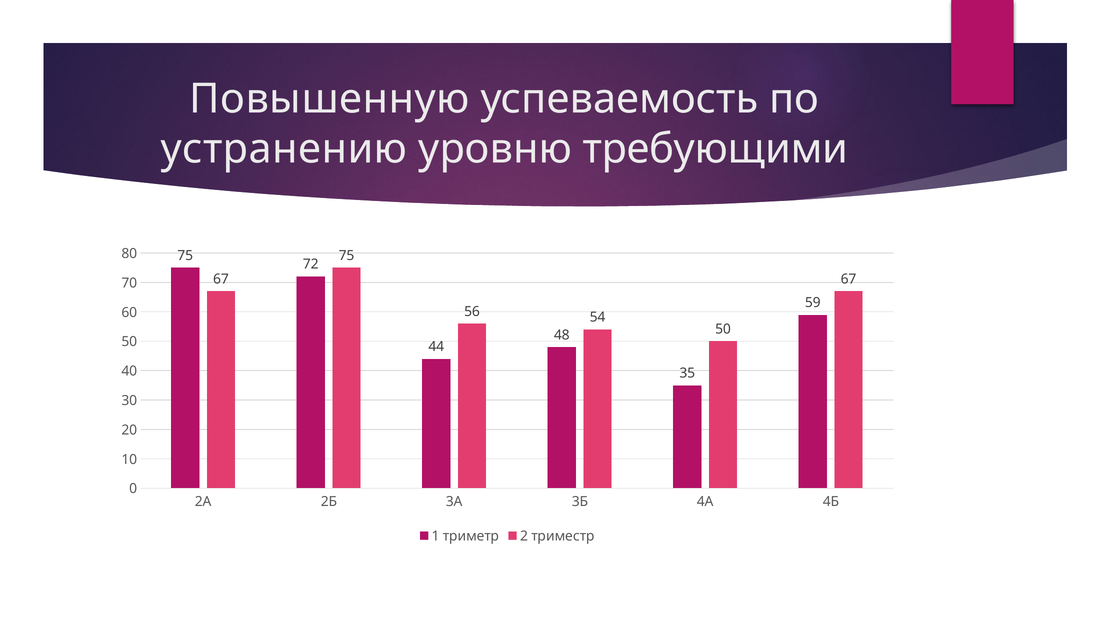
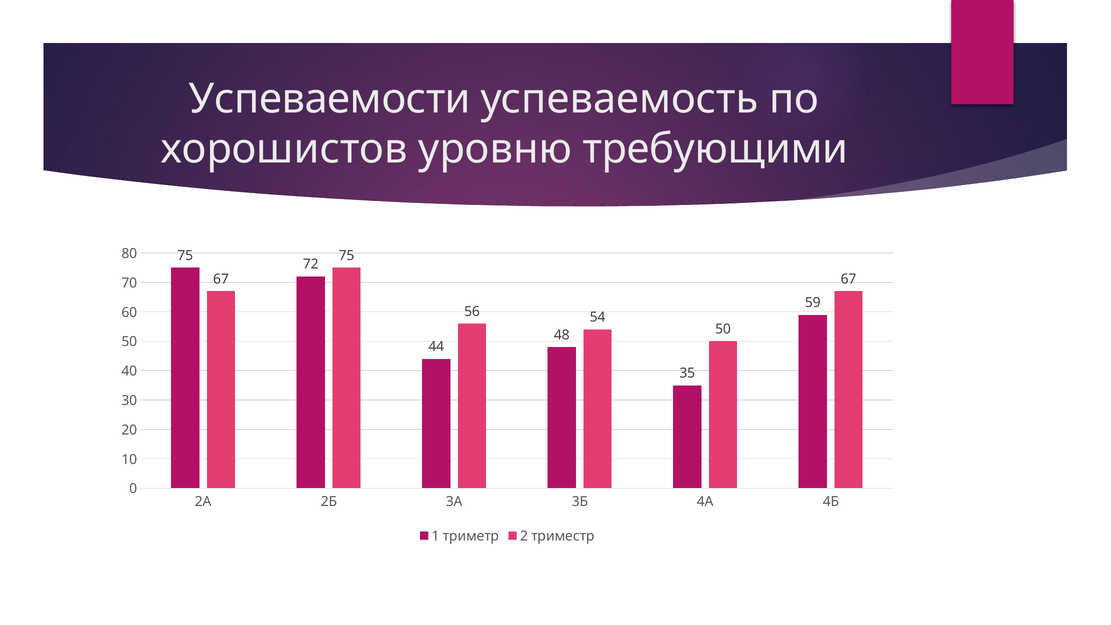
Повышенную: Повышенную -> Успеваемости
устранению: устранению -> хорошистов
